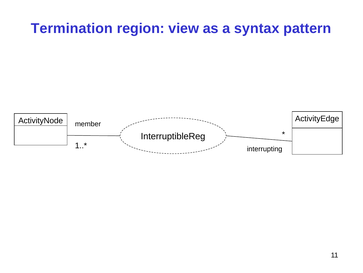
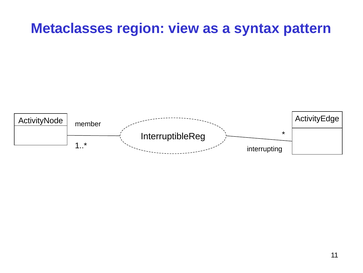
Termination: Termination -> Metaclasses
